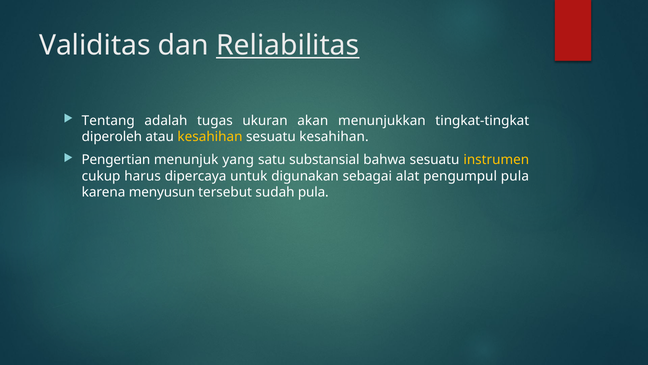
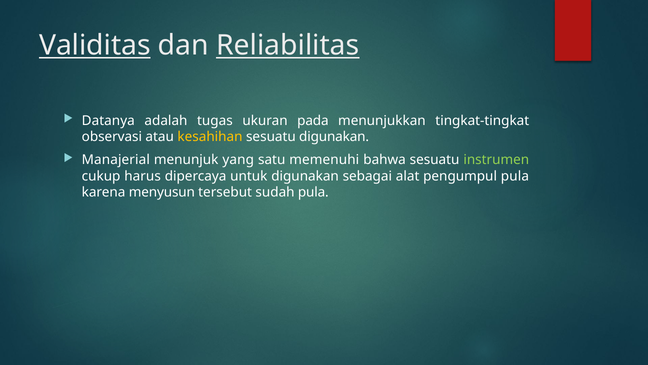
Validitas underline: none -> present
Tentang: Tentang -> Datanya
akan: akan -> pada
diperoleh: diperoleh -> observasi
sesuatu kesahihan: kesahihan -> digunakan
Pengertian: Pengertian -> Manajerial
substansial: substansial -> memenuhi
instrumen colour: yellow -> light green
